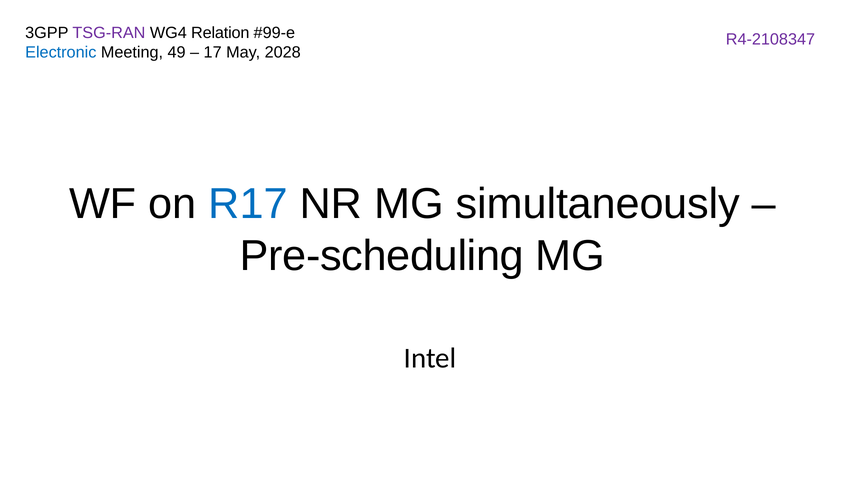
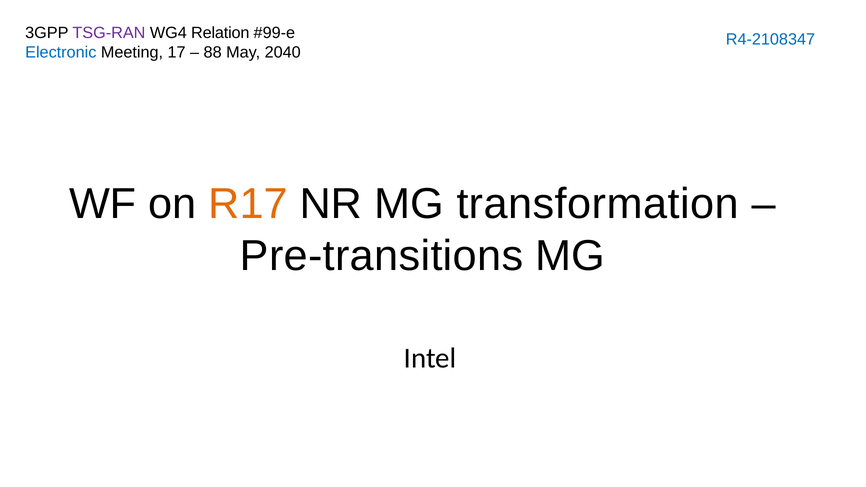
R4-2108347 colour: purple -> blue
49: 49 -> 17
17: 17 -> 88
2028: 2028 -> 2040
R17 colour: blue -> orange
simultaneously: simultaneously -> transformation
Pre-scheduling: Pre-scheduling -> Pre-transitions
